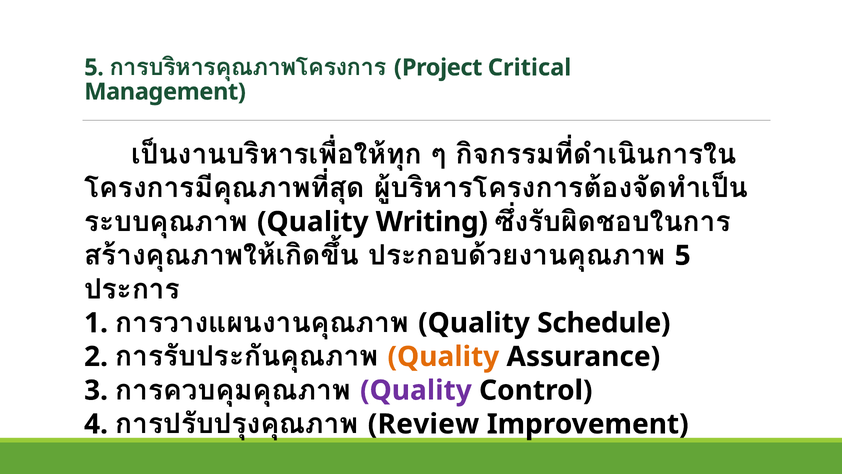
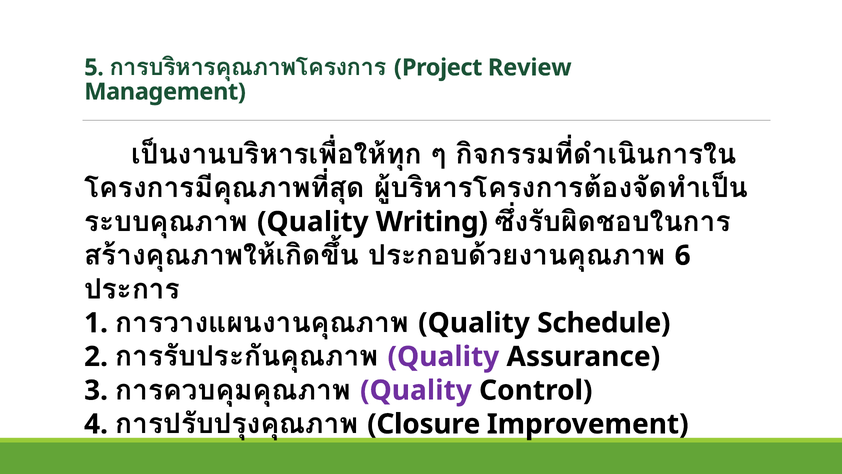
Critical: Critical -> Review
5 at (683, 255): 5 -> 6
Quality at (443, 356) colour: orange -> purple
Review: Review -> Closure
